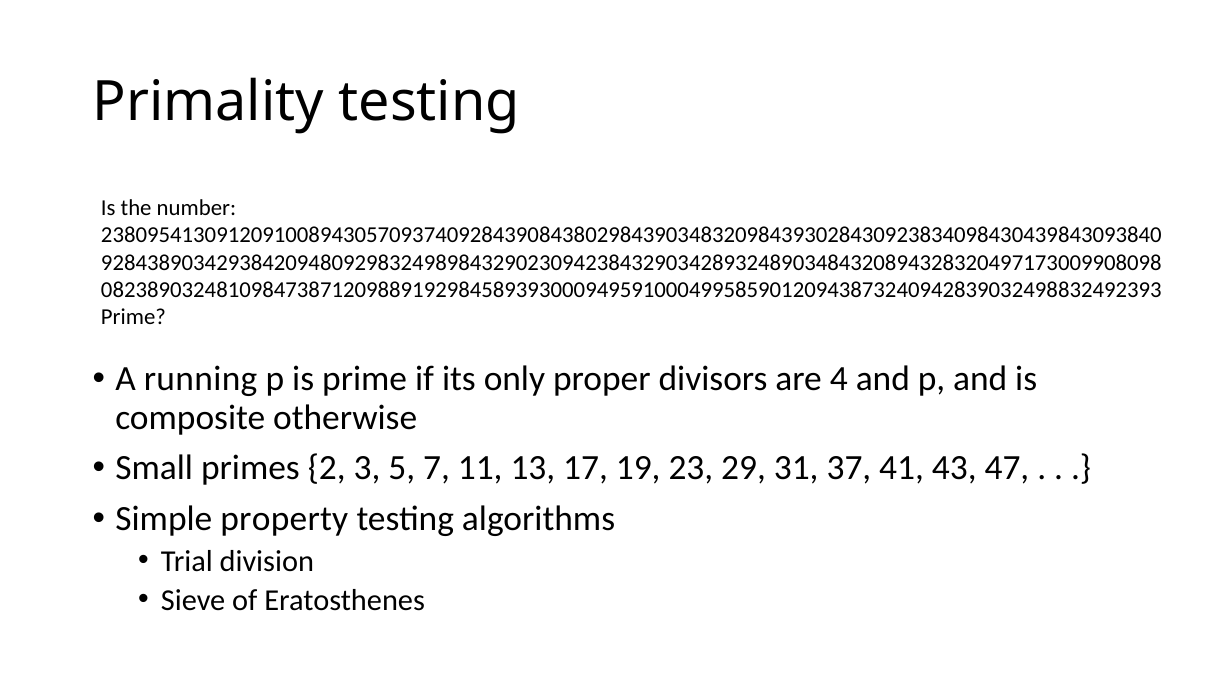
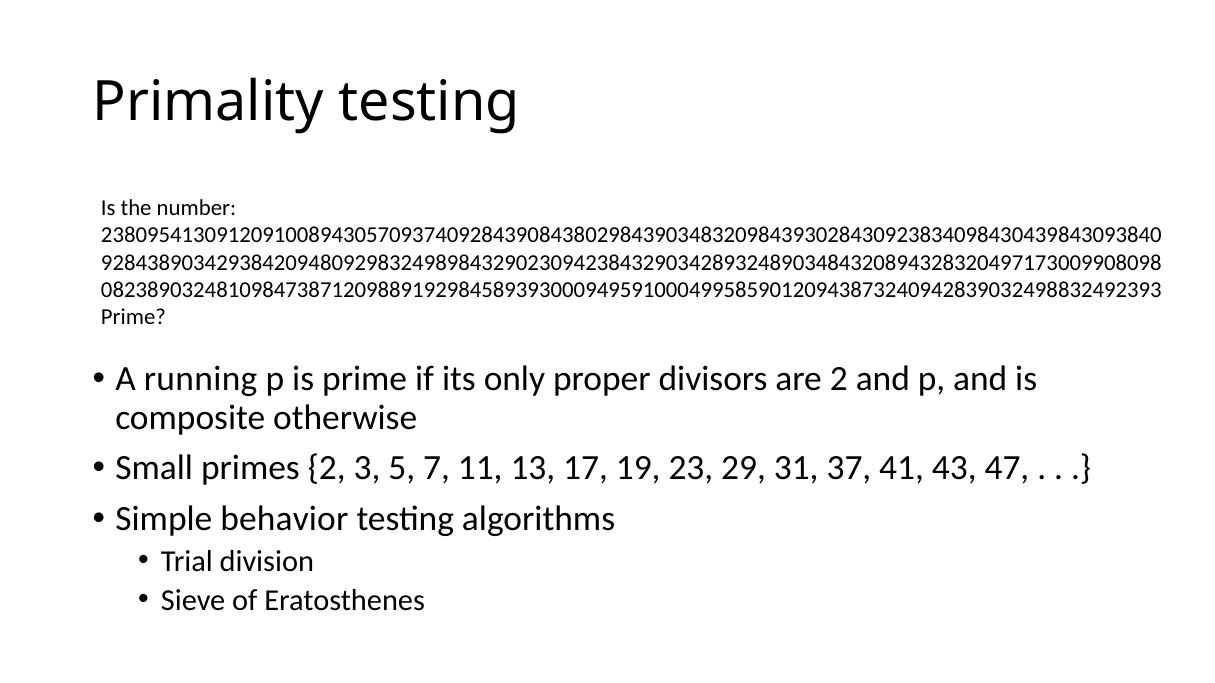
are 4: 4 -> 2
property: property -> behavior
